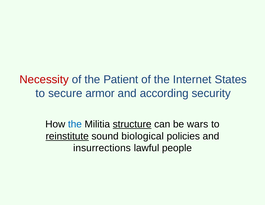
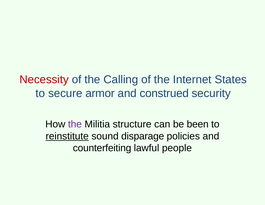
Patient: Patient -> Calling
according: according -> construed
the at (75, 124) colour: blue -> purple
structure underline: present -> none
wars: wars -> been
biological: biological -> disparage
insurrections: insurrections -> counterfeiting
